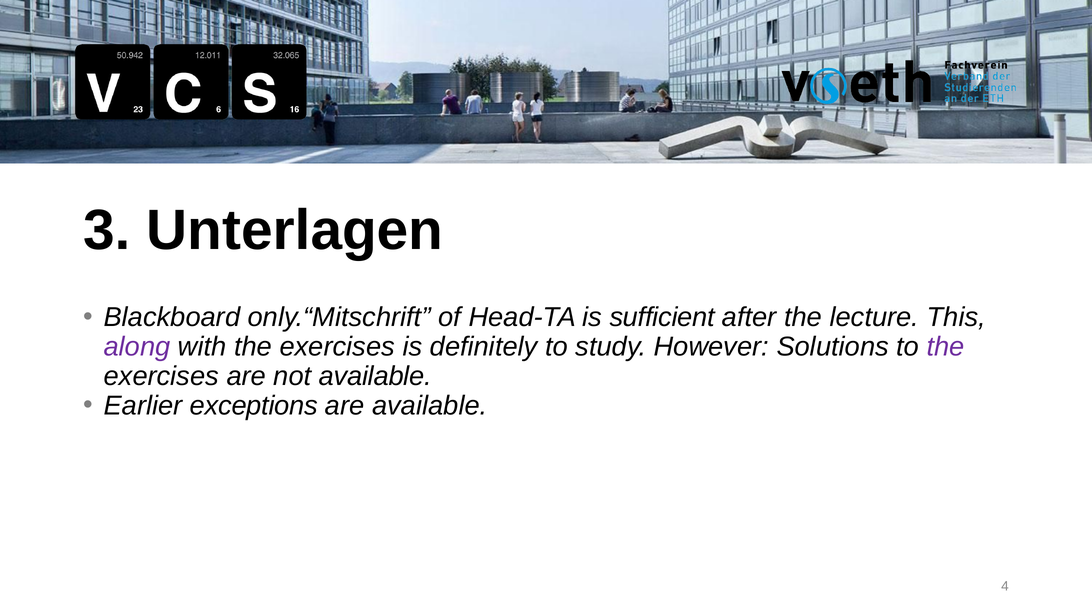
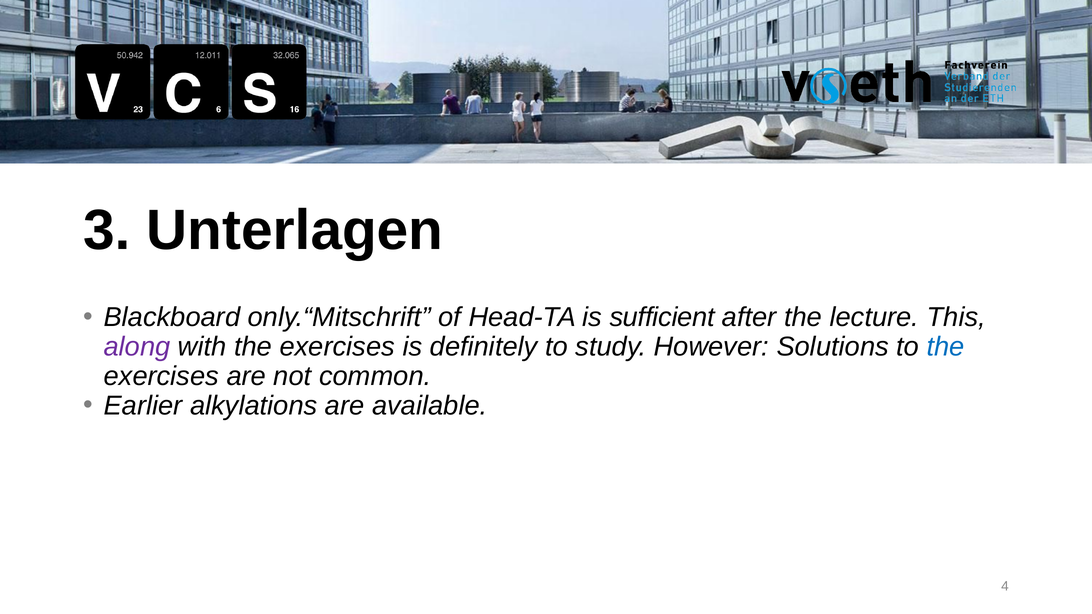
the at (946, 347) colour: purple -> blue
not available: available -> common
exceptions: exceptions -> alkylations
